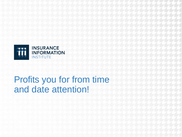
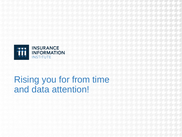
Profits: Profits -> Rising
date: date -> data
